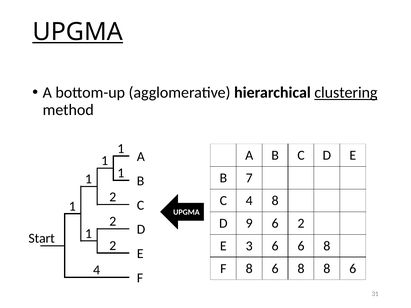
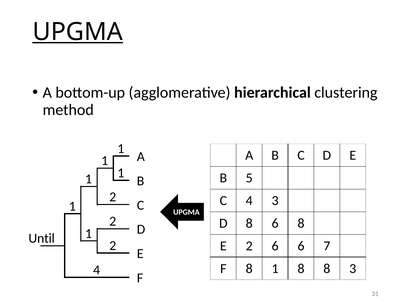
clustering underline: present -> none
7: 7 -> 5
4 8: 8 -> 3
D 9: 9 -> 8
6 2: 2 -> 8
Start: Start -> Until
E 3: 3 -> 2
6 6 8: 8 -> 7
F 8 6: 6 -> 1
8 8 6: 6 -> 3
